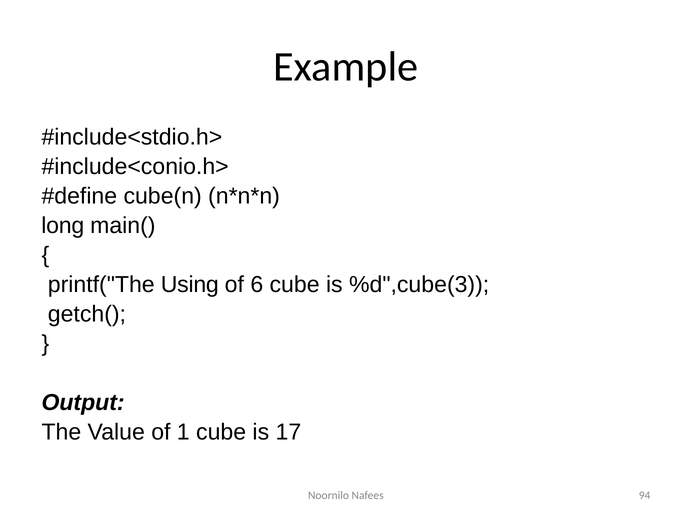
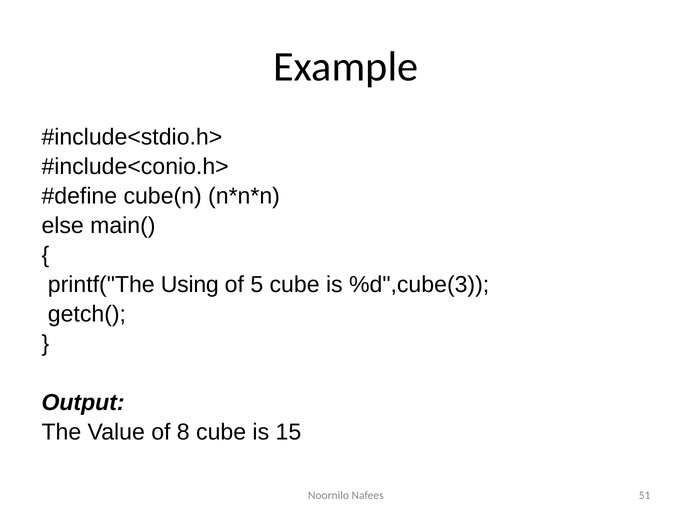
long: long -> else
6: 6 -> 5
1: 1 -> 8
17: 17 -> 15
94: 94 -> 51
